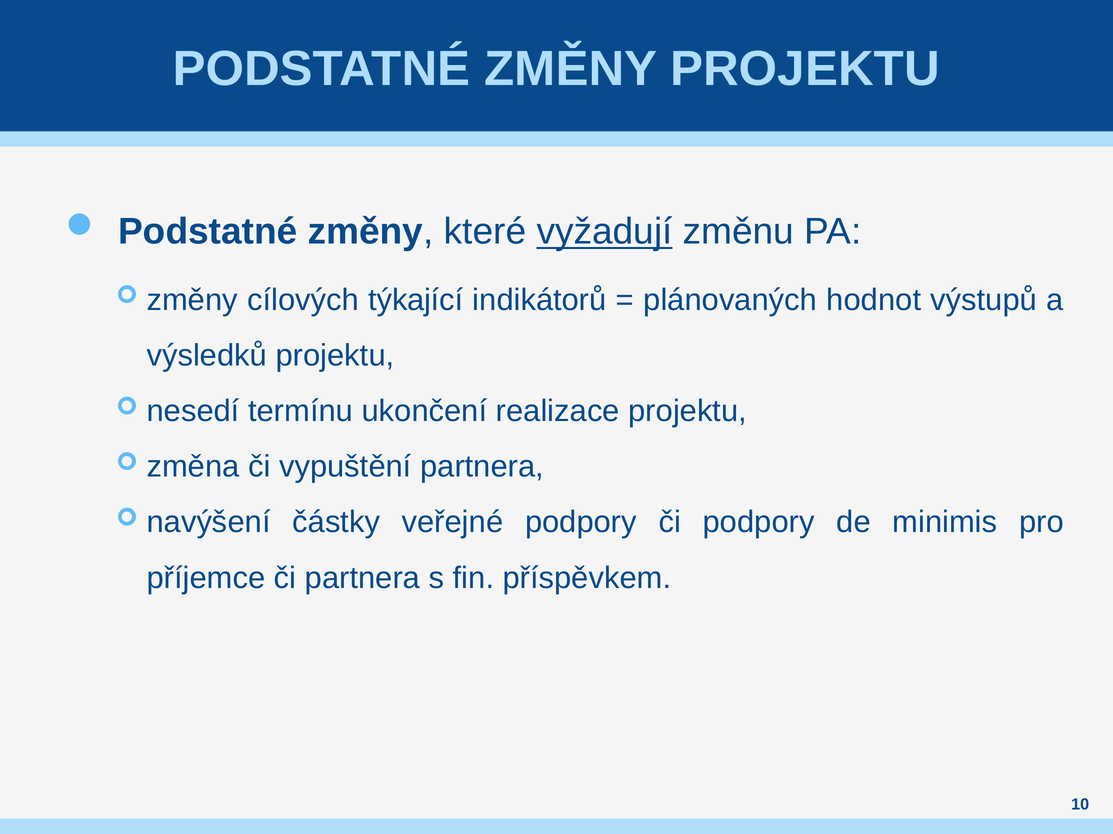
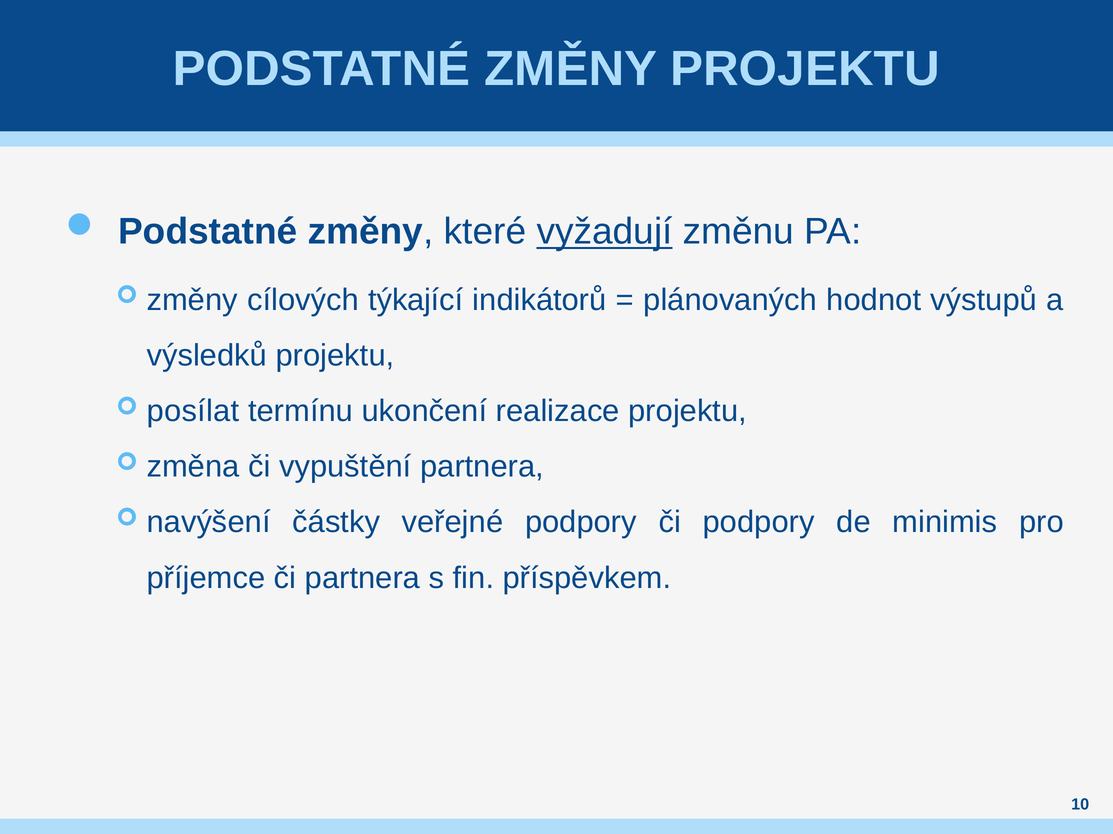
nesedí: nesedí -> posílat
